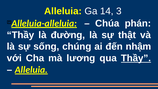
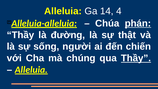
3: 3 -> 4
phán underline: none -> present
chúng: chúng -> người
nhậm: nhậm -> chiến
lương: lương -> chúng
